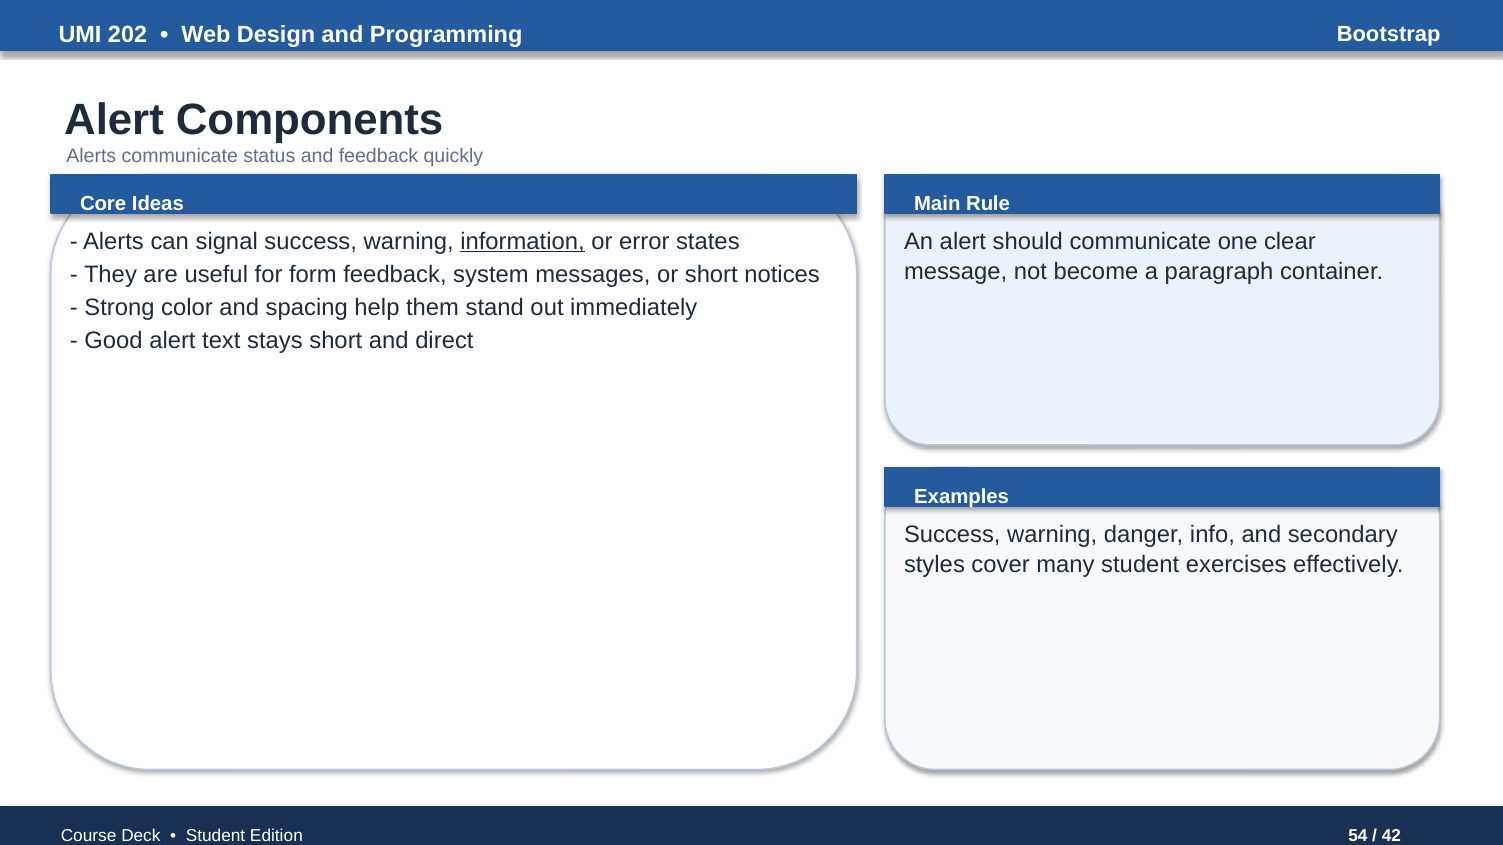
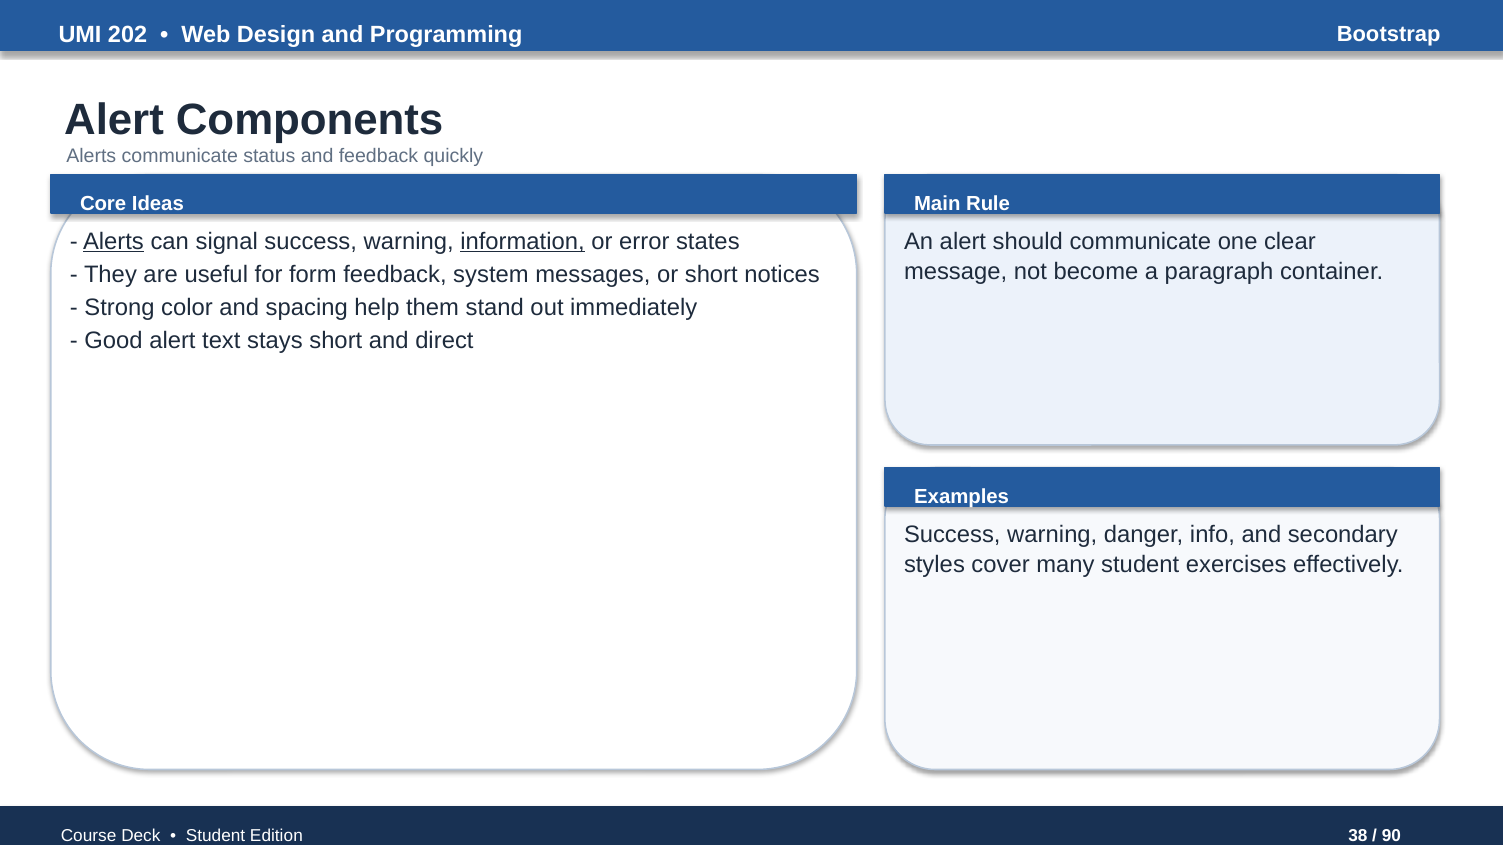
Alerts at (113, 242) underline: none -> present
54: 54 -> 38
42: 42 -> 90
